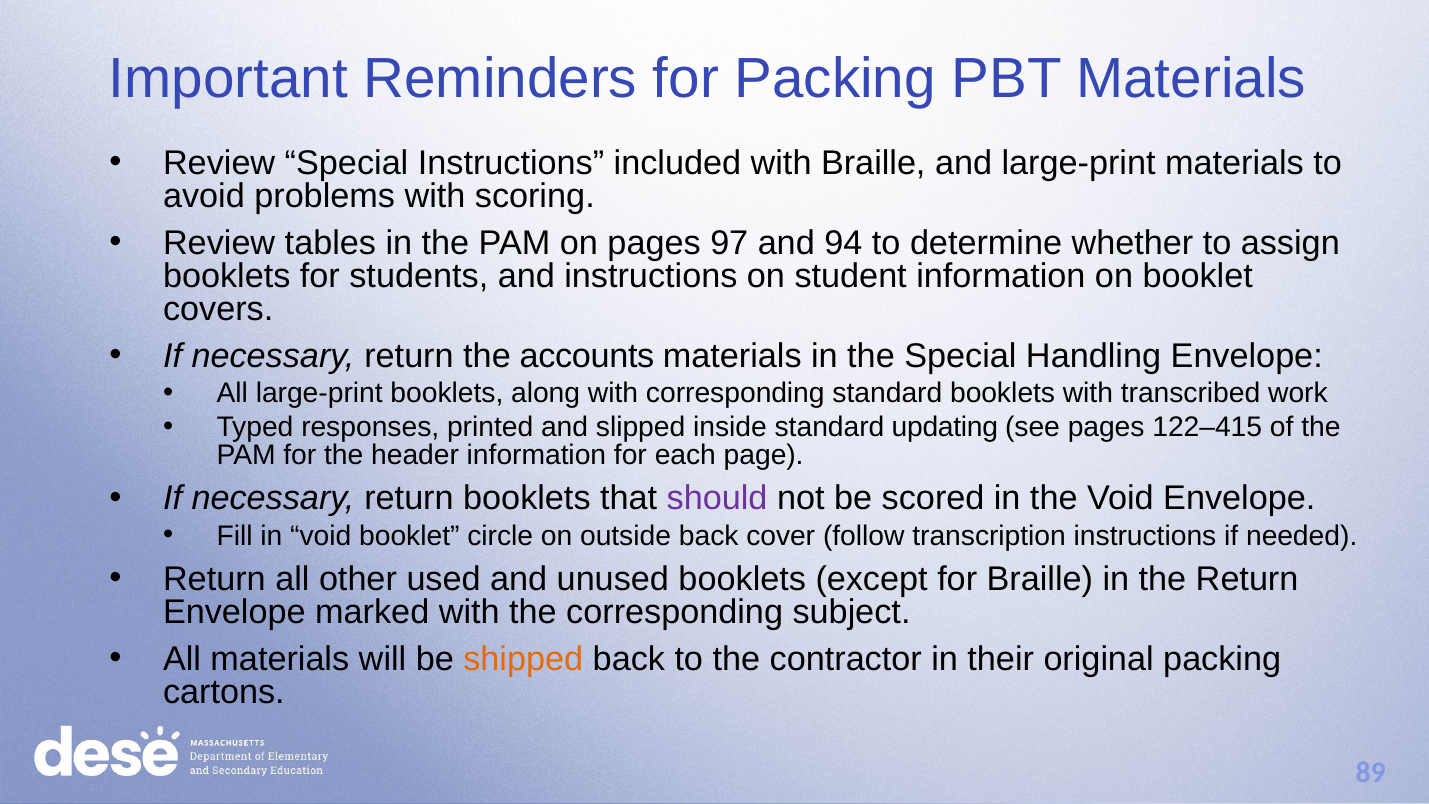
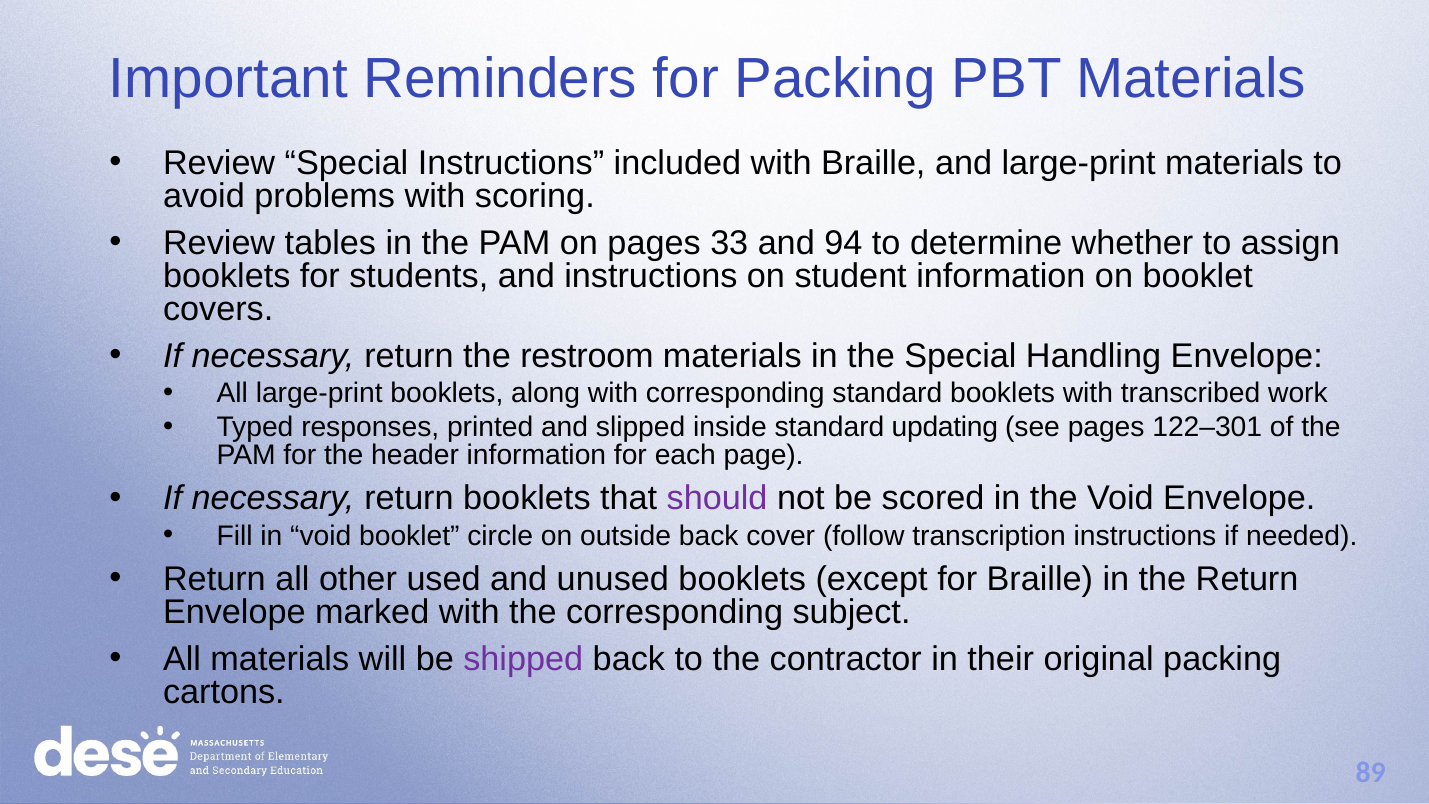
97: 97 -> 33
accounts: accounts -> restroom
122–415: 122–415 -> 122–301
shipped colour: orange -> purple
